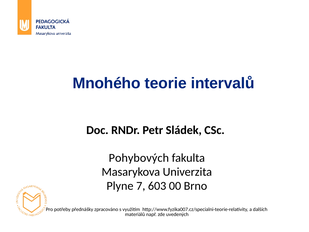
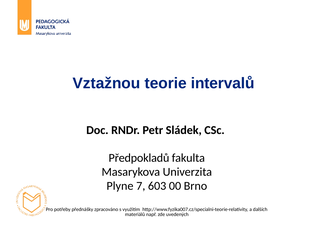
Mnohého: Mnohého -> Vztažnou
Pohybových: Pohybových -> Předpokladů
